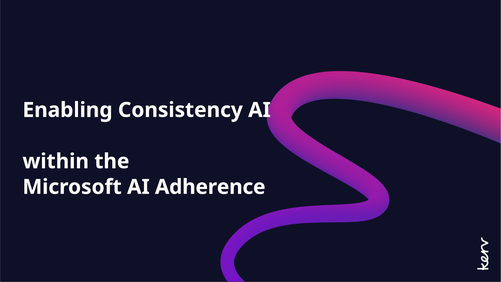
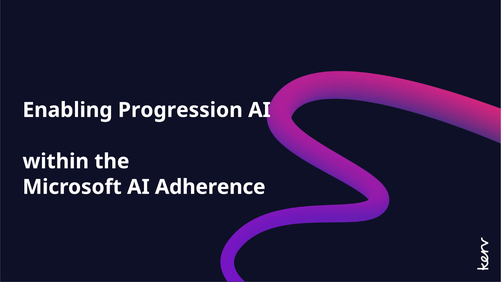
Consistency: Consistency -> Progression
